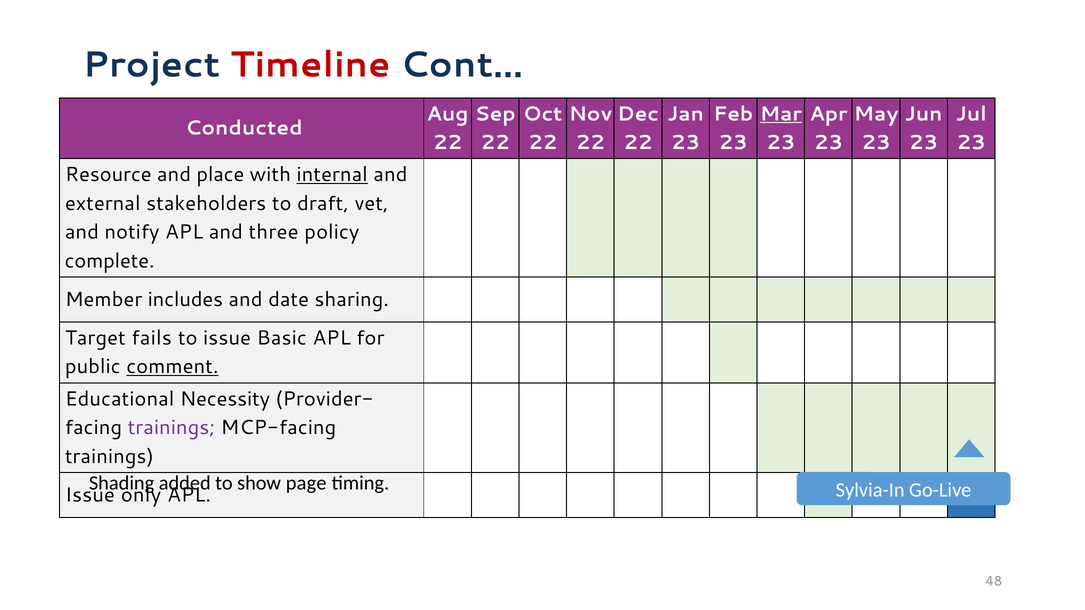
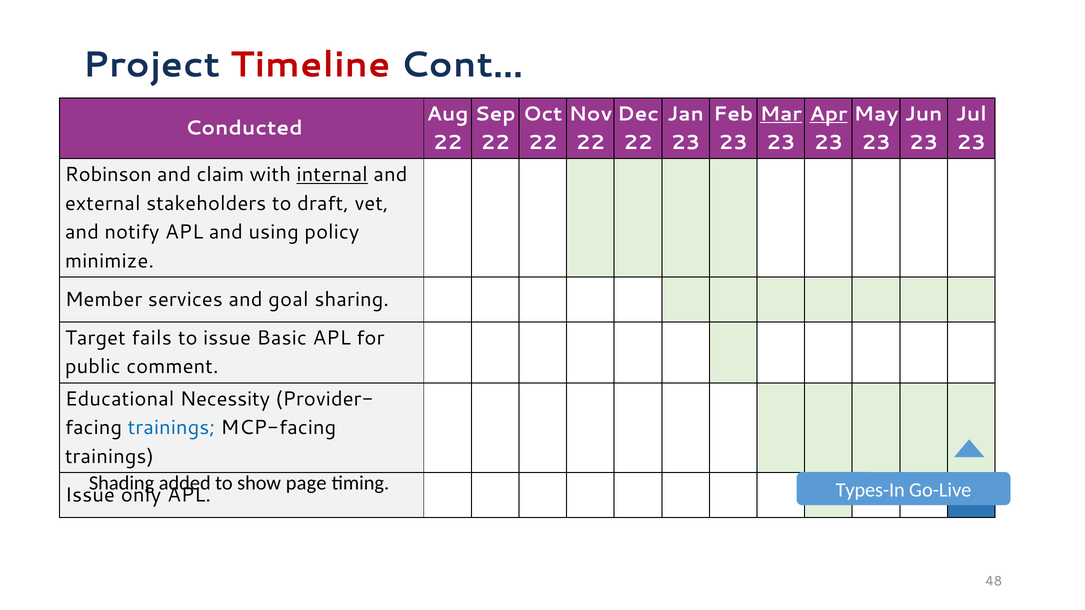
Apr underline: none -> present
Resource: Resource -> Robinson
place: place -> claim
three: three -> using
complete: complete -> minimize
includes: includes -> services
date: date -> goal
comment underline: present -> none
trainings at (171, 428) colour: purple -> blue
Sylvia-In: Sylvia-In -> Types-In
